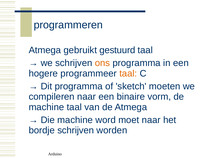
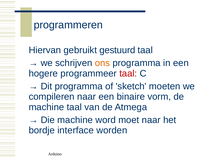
Atmega at (45, 50): Atmega -> Hiervan
taal at (128, 74) colour: orange -> red
bordje schrijven: schrijven -> interface
